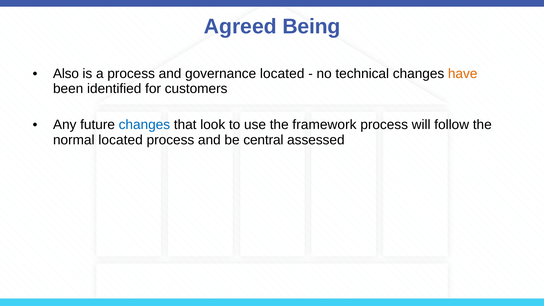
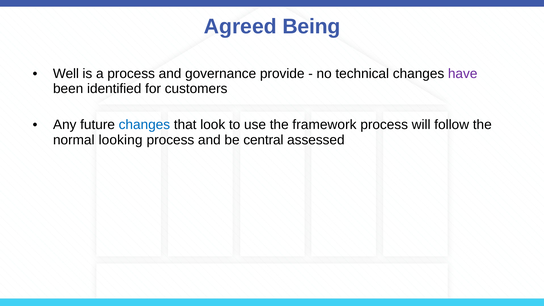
Also: Also -> Well
governance located: located -> provide
have colour: orange -> purple
normal located: located -> looking
